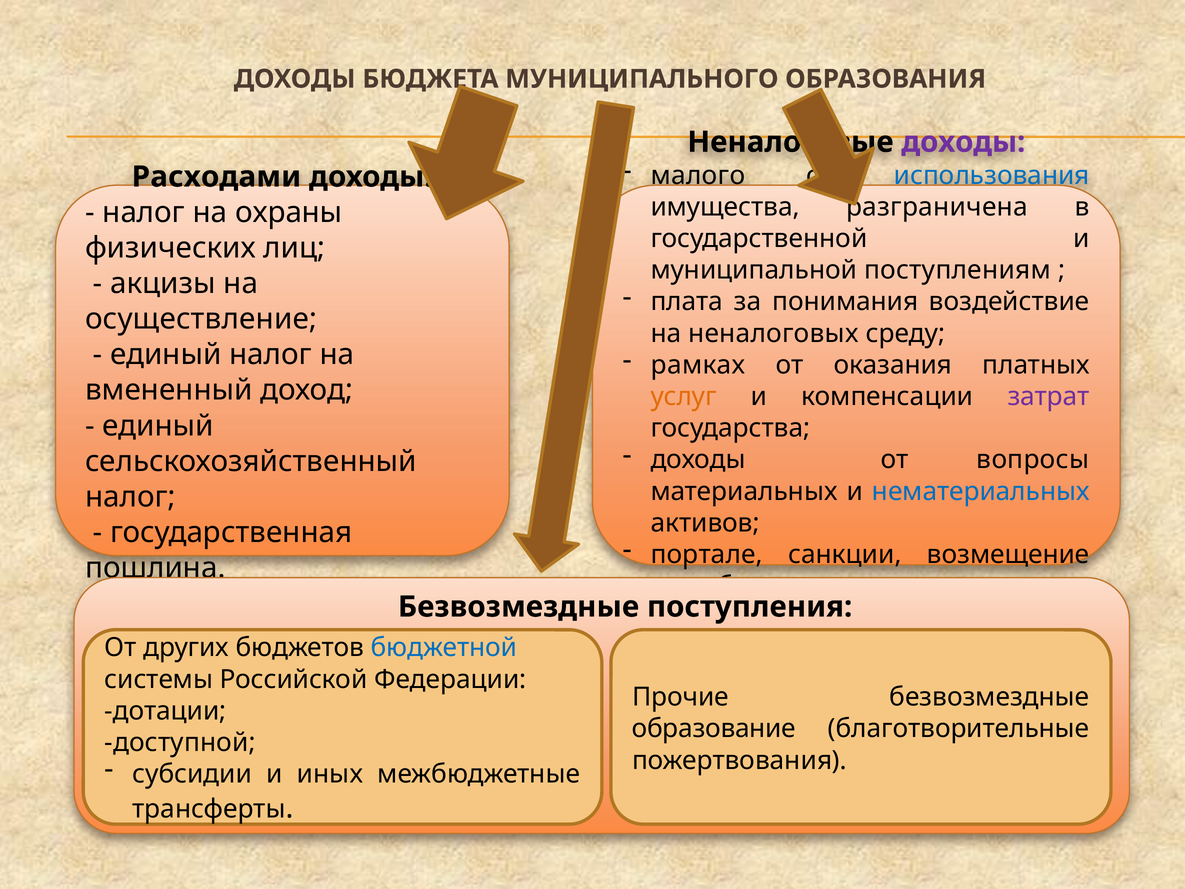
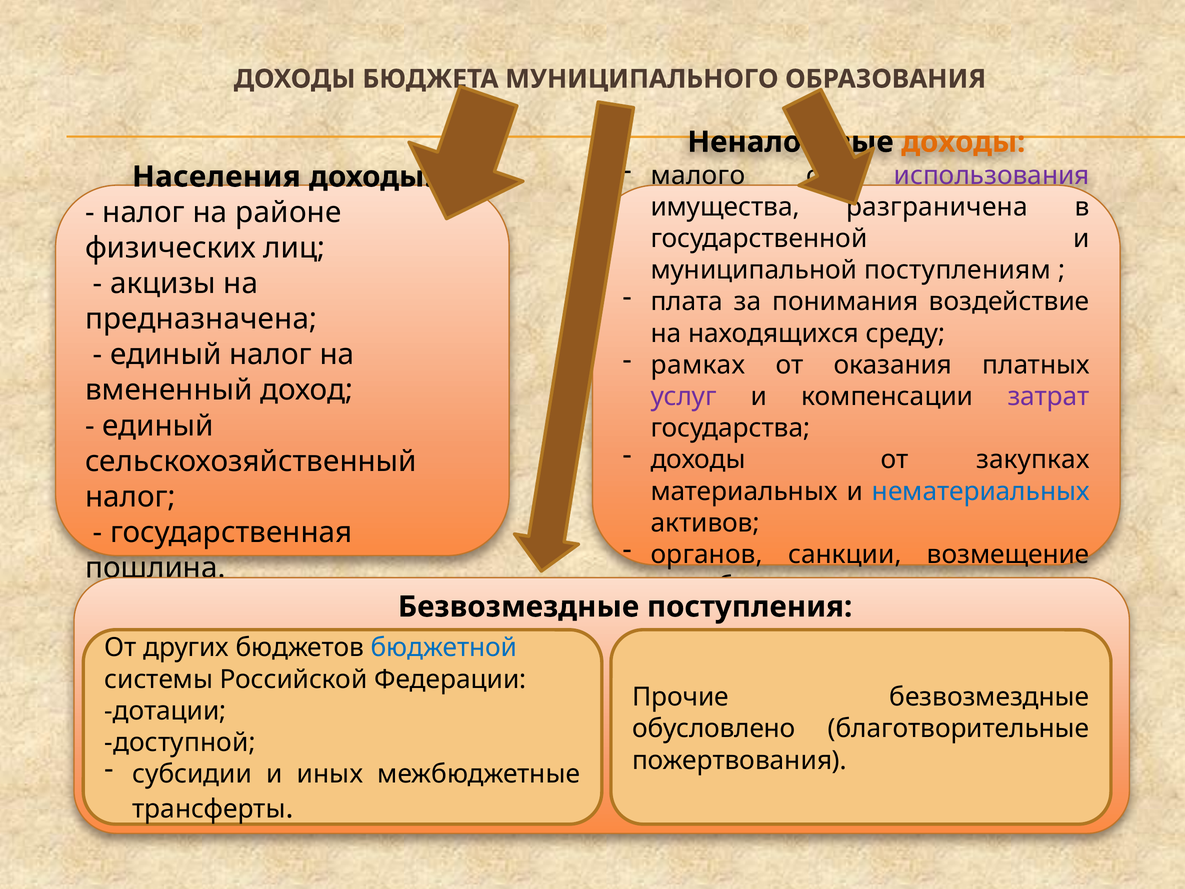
доходы at (963, 142) colour: purple -> orange
использования colour: blue -> purple
Расходами: Расходами -> Населения
охраны: охраны -> районе
осуществление: осуществление -> предназначена
неналоговых: неналоговых -> находящихся
услуг colour: orange -> purple
вопросы: вопросы -> закупках
портале: портале -> органов
образование: образование -> обусловлено
